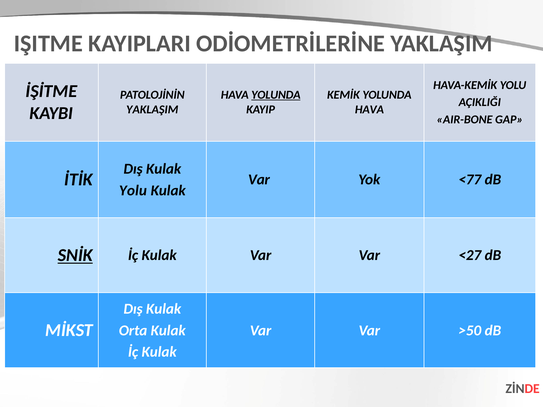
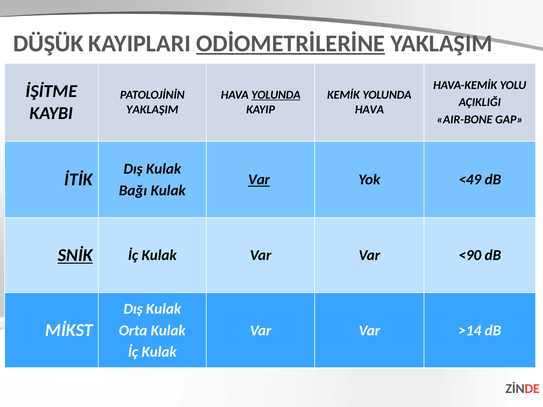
IŞITME: IŞITME -> DÜŞÜK
ODİOMETRİLERİNE underline: none -> present
Var at (259, 180) underline: none -> present
<77: <77 -> <49
Yolu at (133, 190): Yolu -> Bağı
<27: <27 -> <90
>50: >50 -> >14
